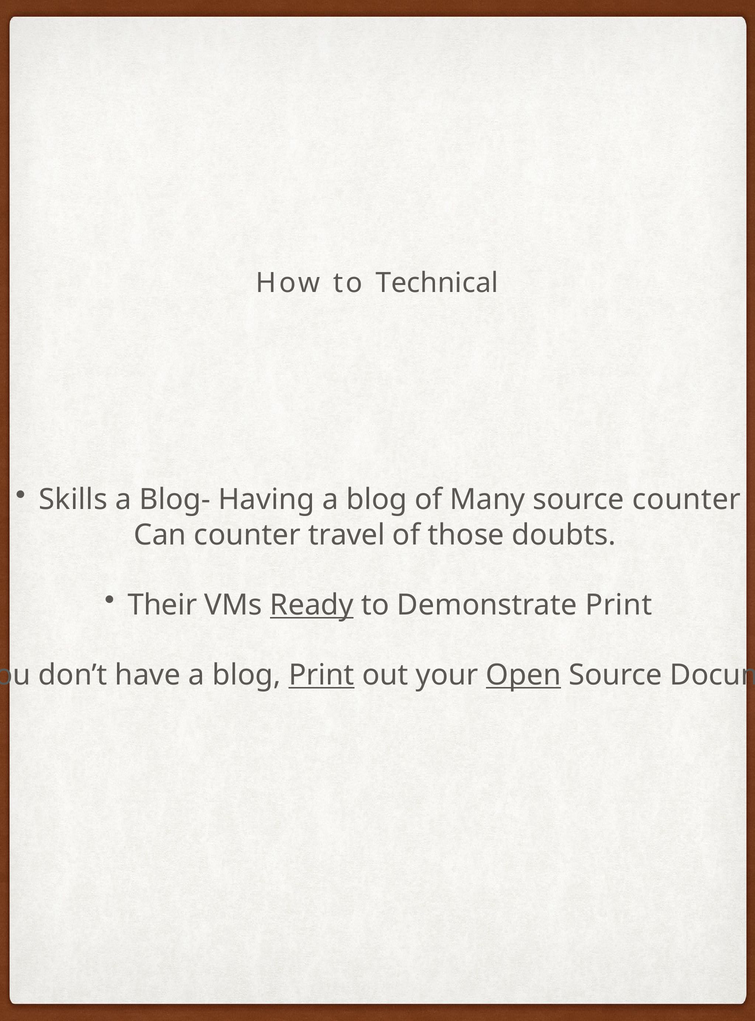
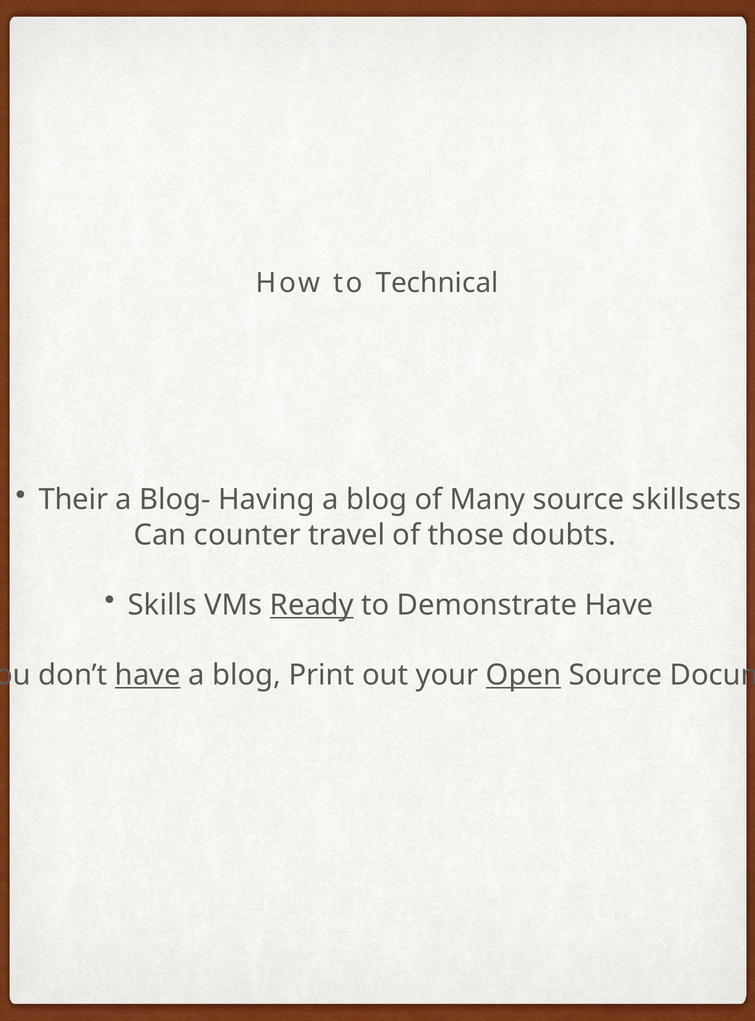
Skills: Skills -> Their
source counter: counter -> skillsets
Their: Their -> Skills
Demonstrate Print: Print -> Have
have at (148, 675) underline: none -> present
Print at (321, 675) underline: present -> none
